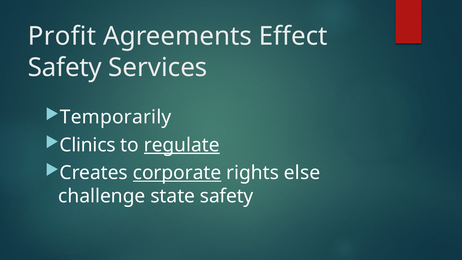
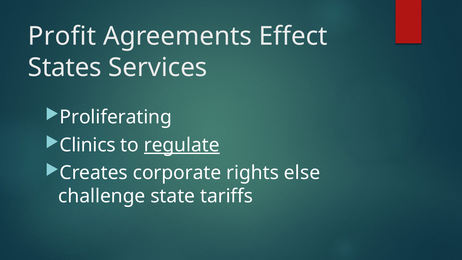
Safety at (65, 67): Safety -> States
Temporarily: Temporarily -> Proliferating
corporate underline: present -> none
state safety: safety -> tariffs
